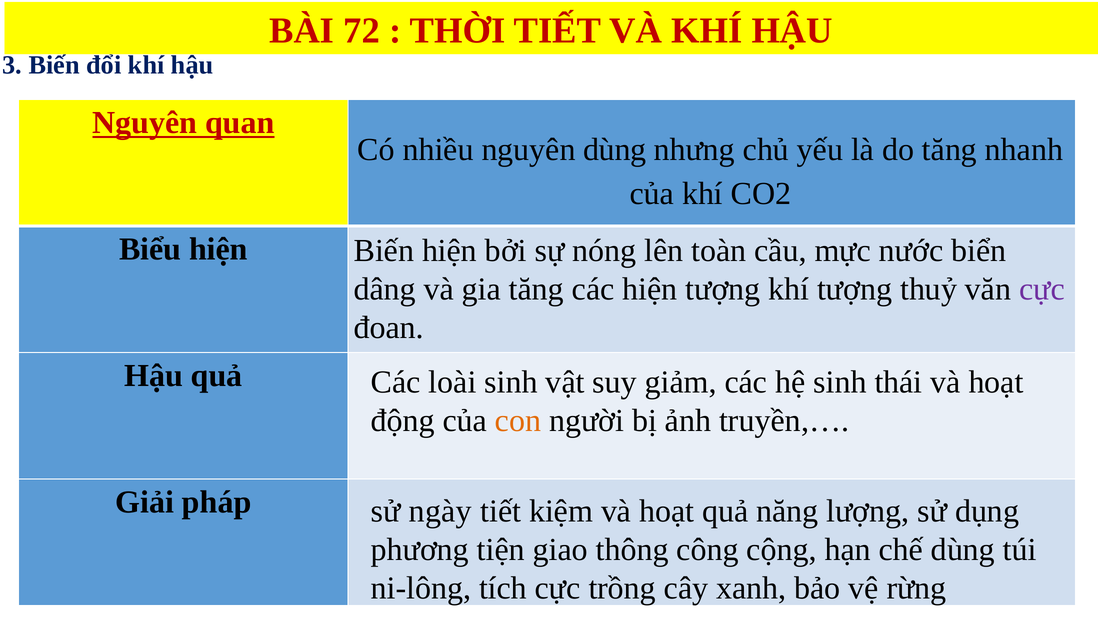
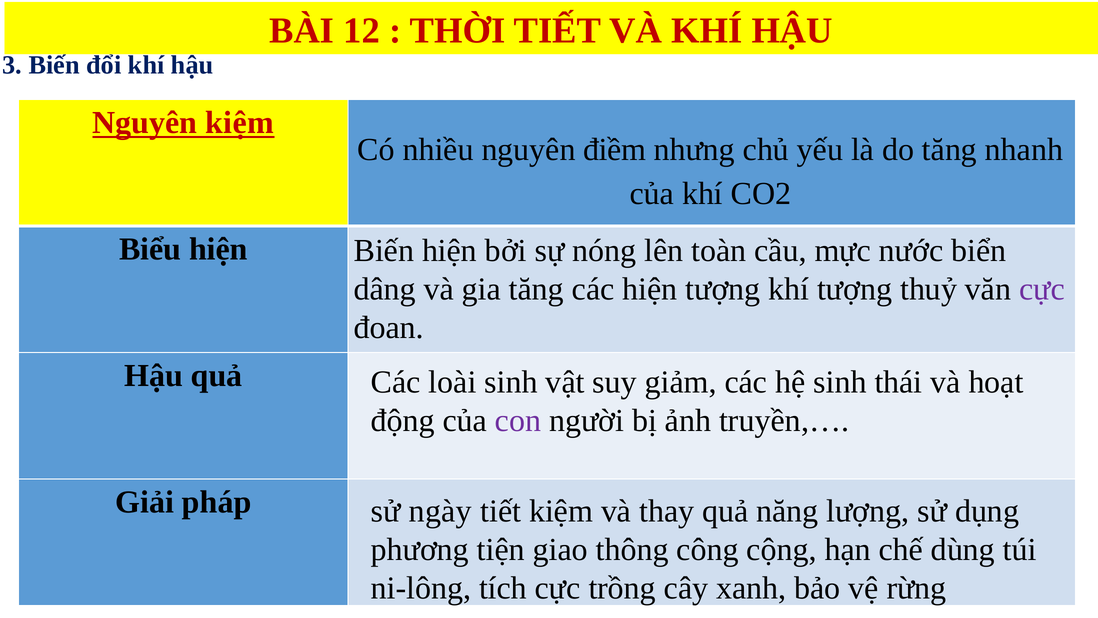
72: 72 -> 12
Nguyên quan: quan -> kiệm
nguyên dùng: dùng -> điềm
con colour: orange -> purple
kiệm và hoạt: hoạt -> thay
